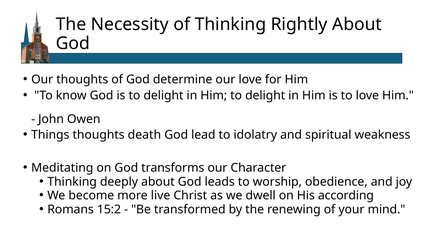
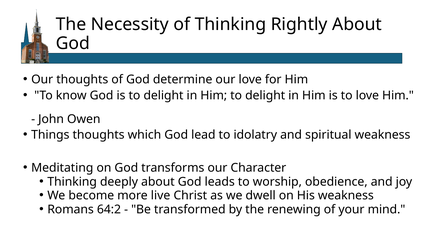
death: death -> which
His according: according -> weakness
15:2: 15:2 -> 64:2
